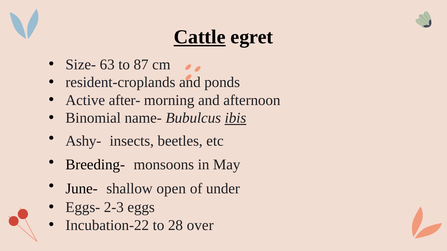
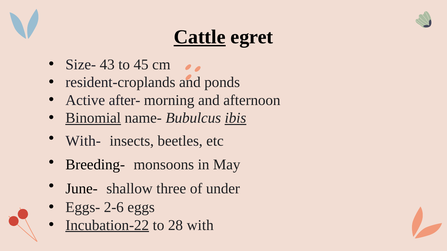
63: 63 -> 43
87: 87 -> 45
Binomial underline: none -> present
Ashy-: Ashy- -> With-
open: open -> three
2-3: 2-3 -> 2-6
Incubation-22 underline: none -> present
over: over -> with
